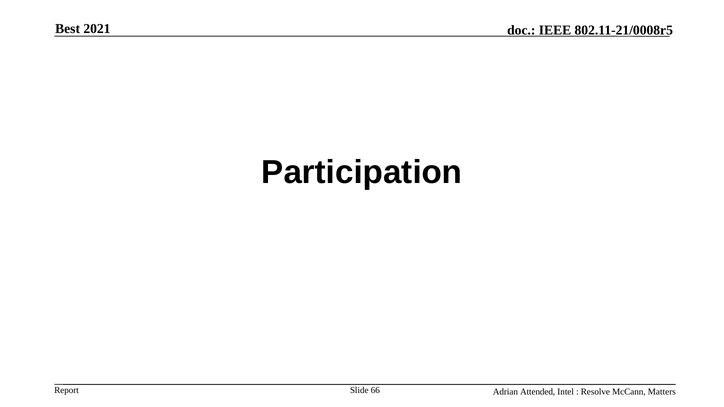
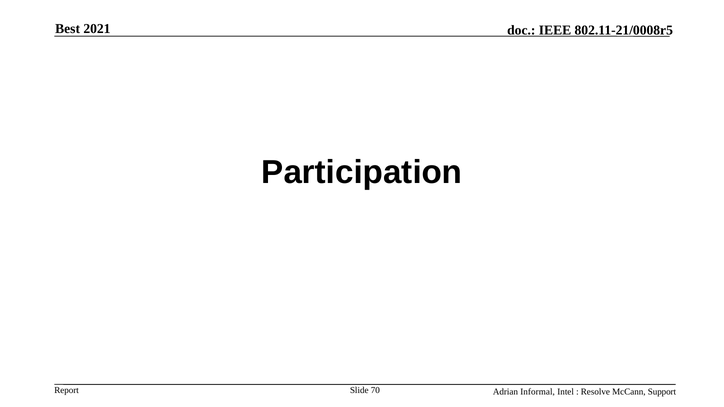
66: 66 -> 70
Attended: Attended -> Informal
Matters: Matters -> Support
